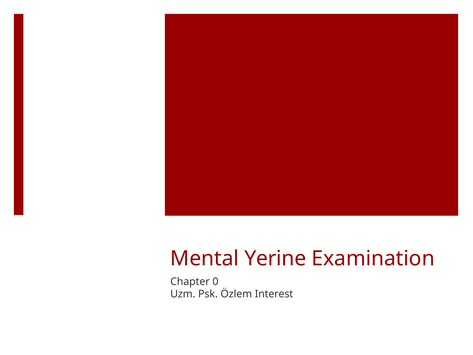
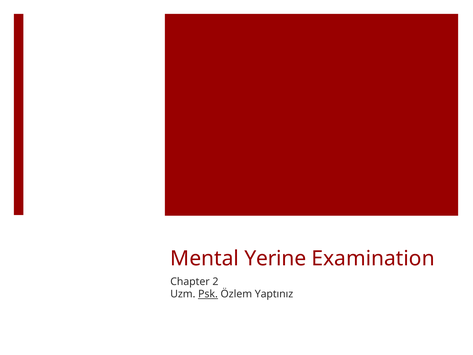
0: 0 -> 2
Psk underline: none -> present
Interest: Interest -> Yaptınız
